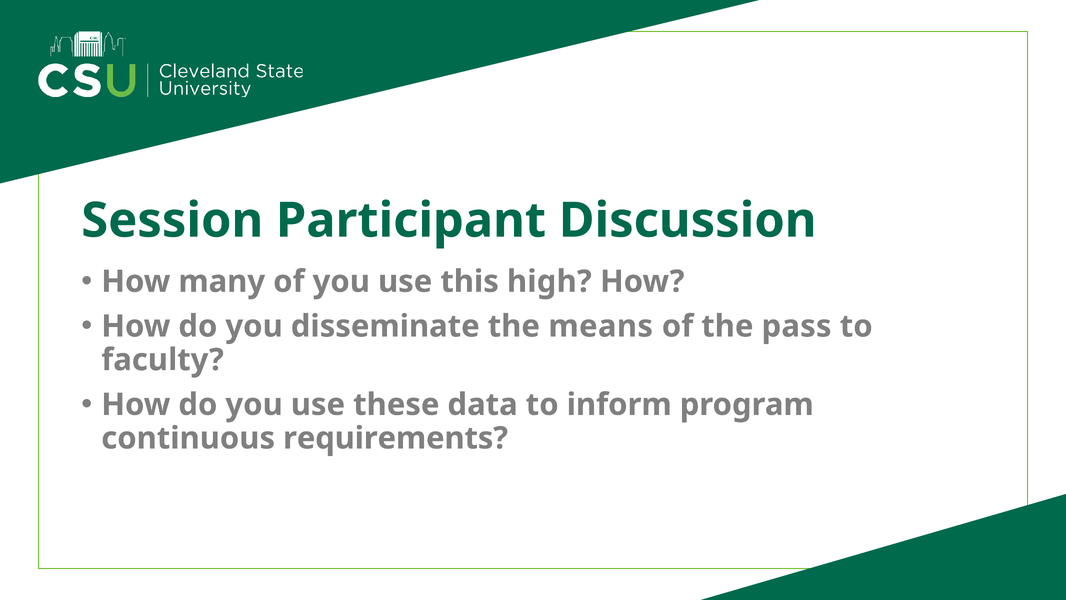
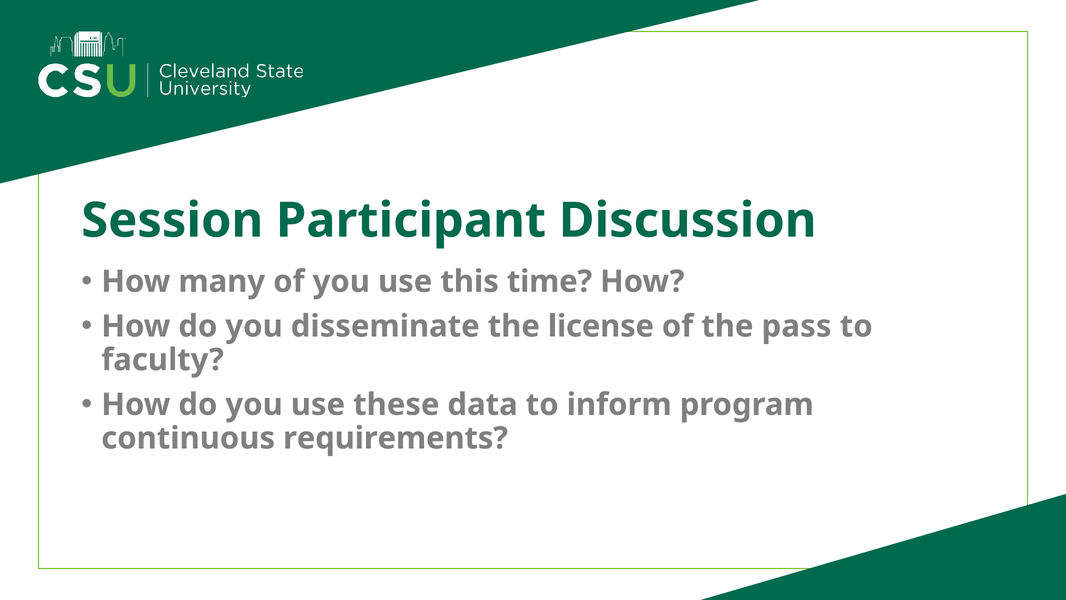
high: high -> time
means: means -> license
